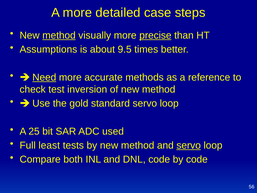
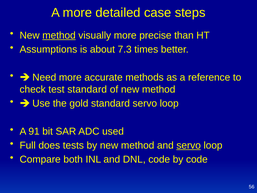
precise underline: present -> none
9.5: 9.5 -> 7.3
Need underline: present -> none
test inversion: inversion -> standard
25: 25 -> 91
least: least -> does
